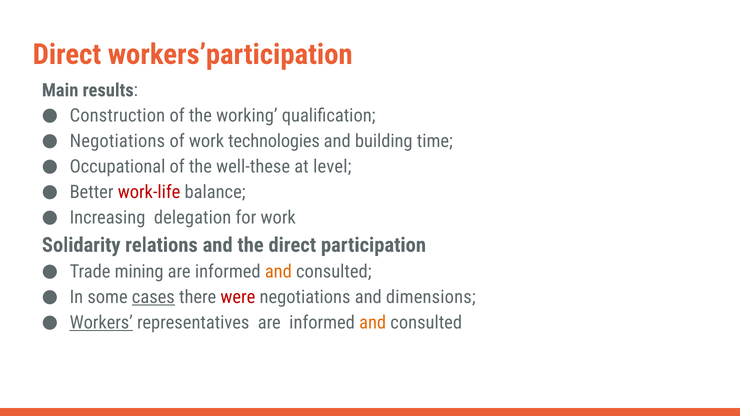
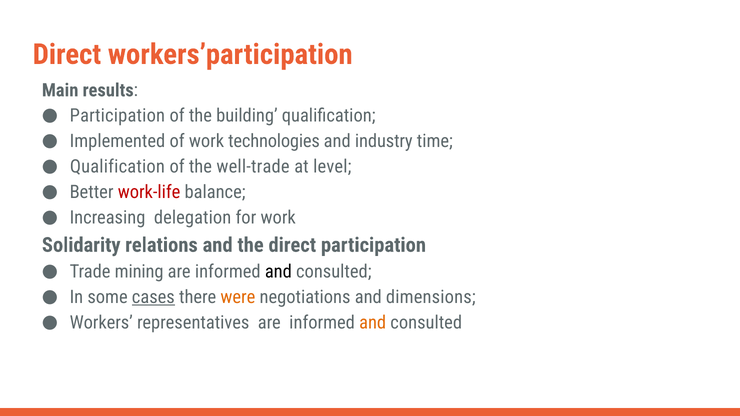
Construction at (117, 116): Construction -> Participation
working: working -> building
Negotiations at (117, 141): Negotiations -> Implemented
building: building -> industry
Occupational at (117, 167): Occupational -> Qualification
well-these: well-these -> well-trade
and at (278, 272) colour: orange -> black
were colour: red -> orange
Workers underline: present -> none
